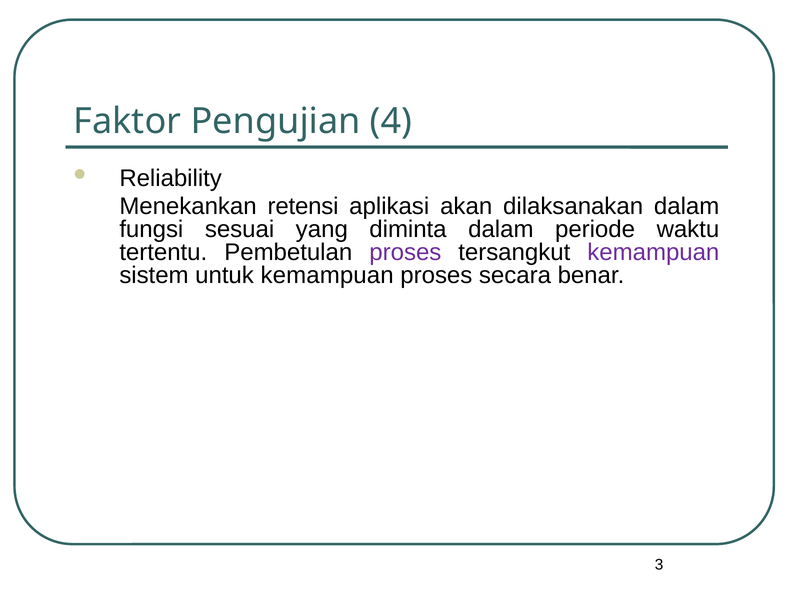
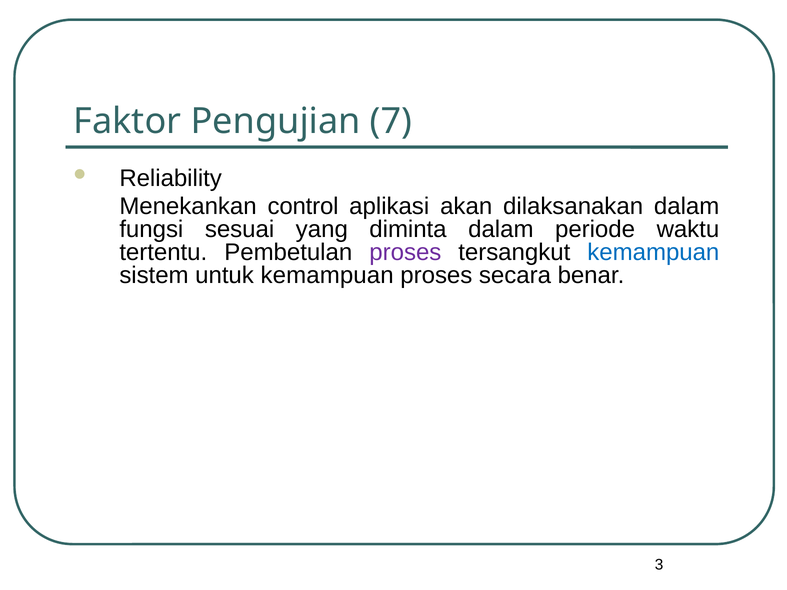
4: 4 -> 7
retensi: retensi -> control
kemampuan at (653, 252) colour: purple -> blue
